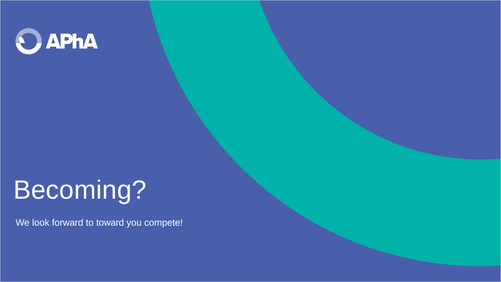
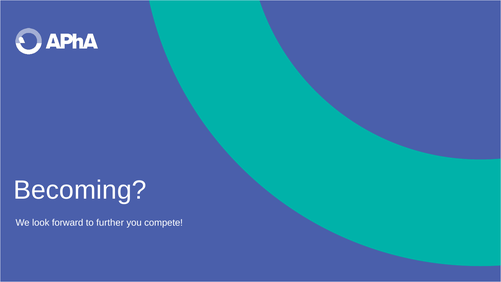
toward: toward -> further
